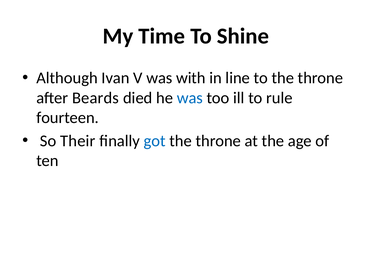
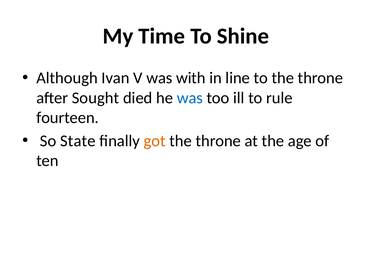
Beards: Beards -> Sought
Their: Their -> State
got colour: blue -> orange
